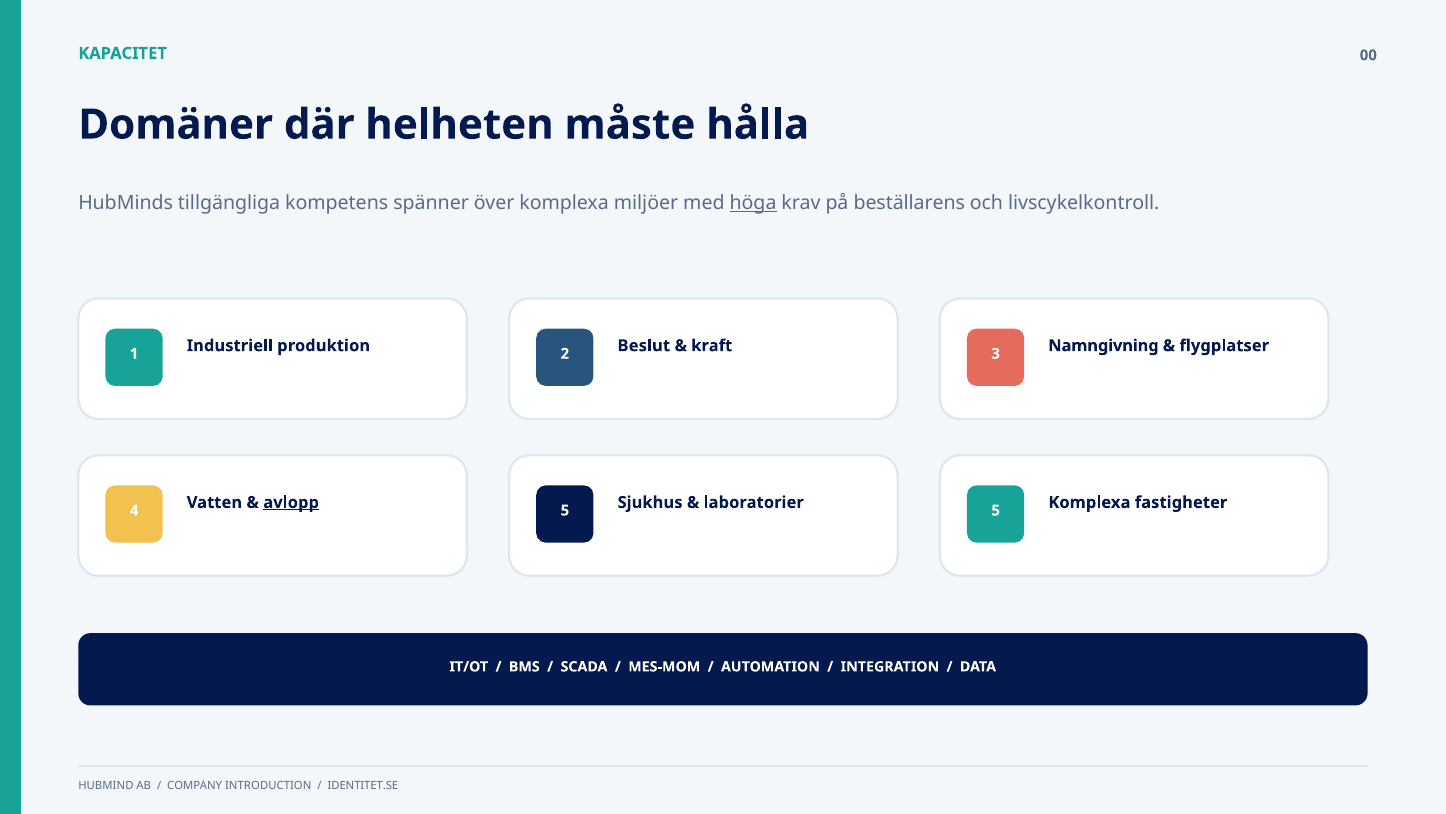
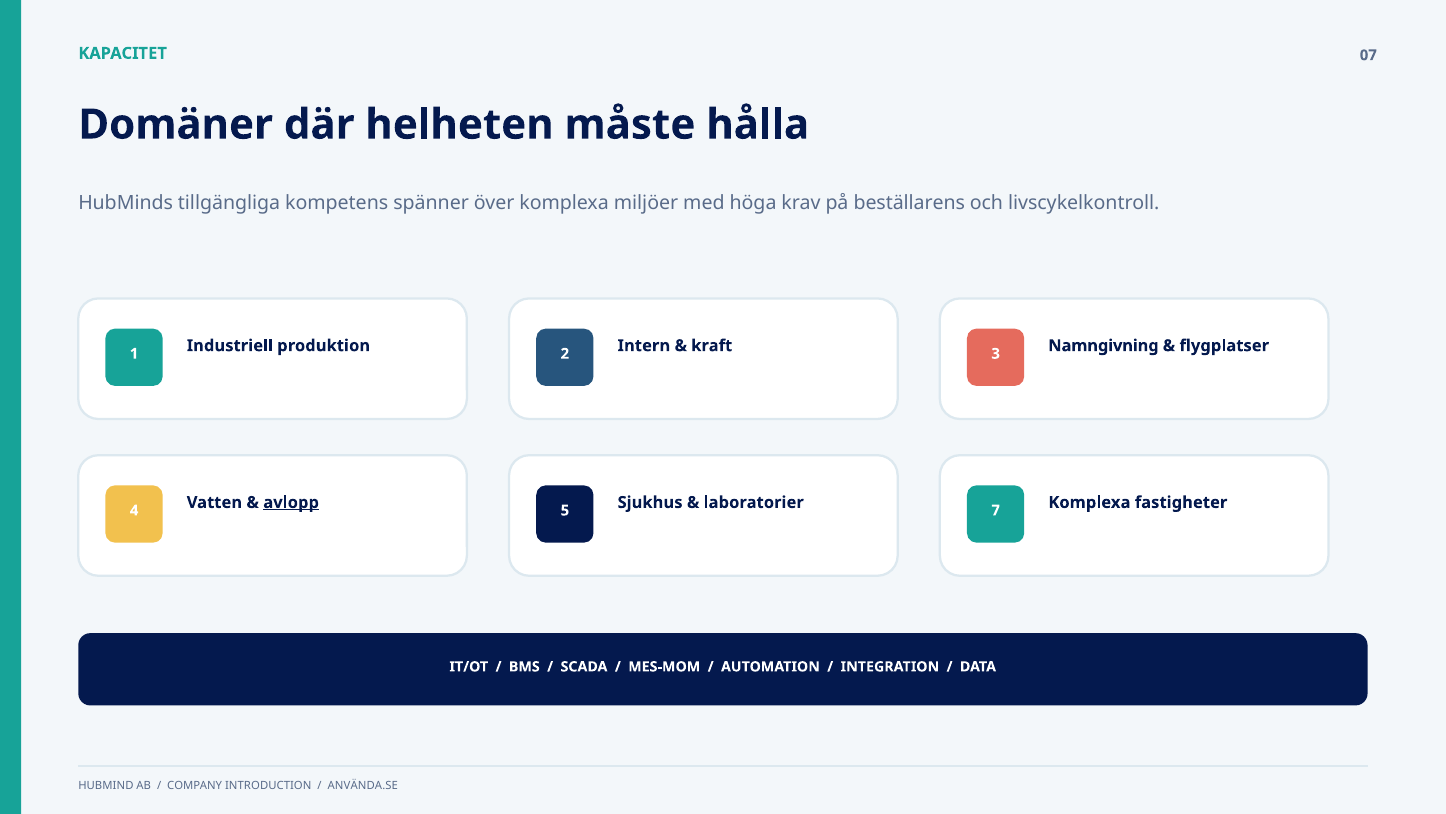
00: 00 -> 07
höga underline: present -> none
Beslut: Beslut -> Intern
laboratorier 5: 5 -> 7
IDENTITET.SE: IDENTITET.SE -> ANVÄNDA.SE
